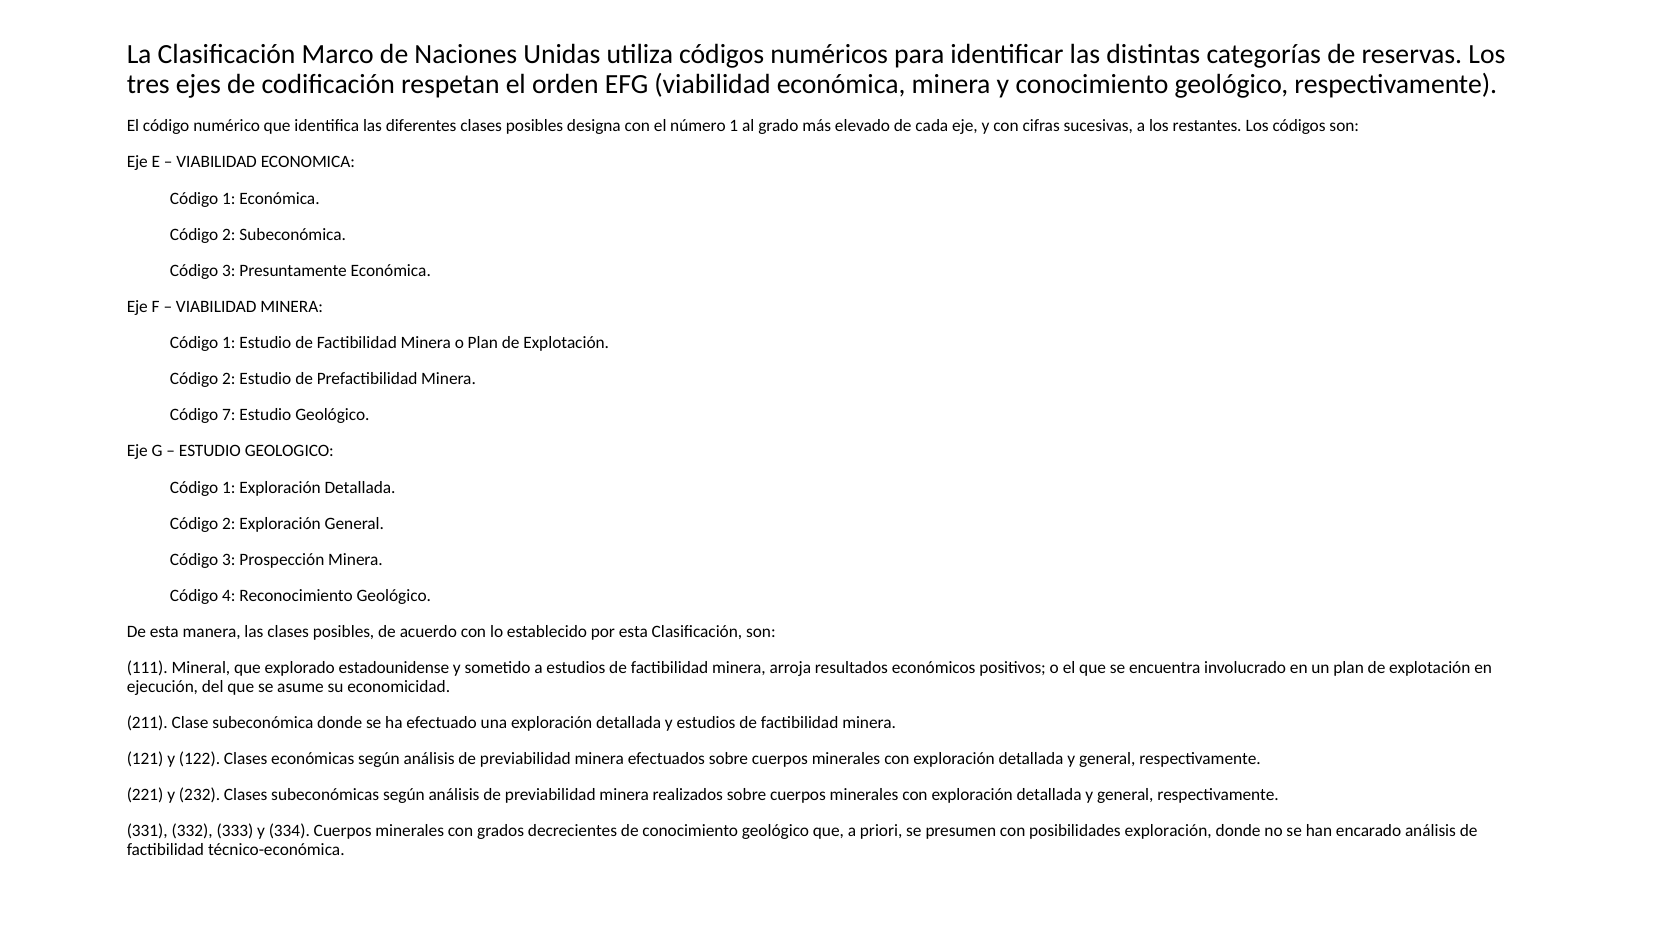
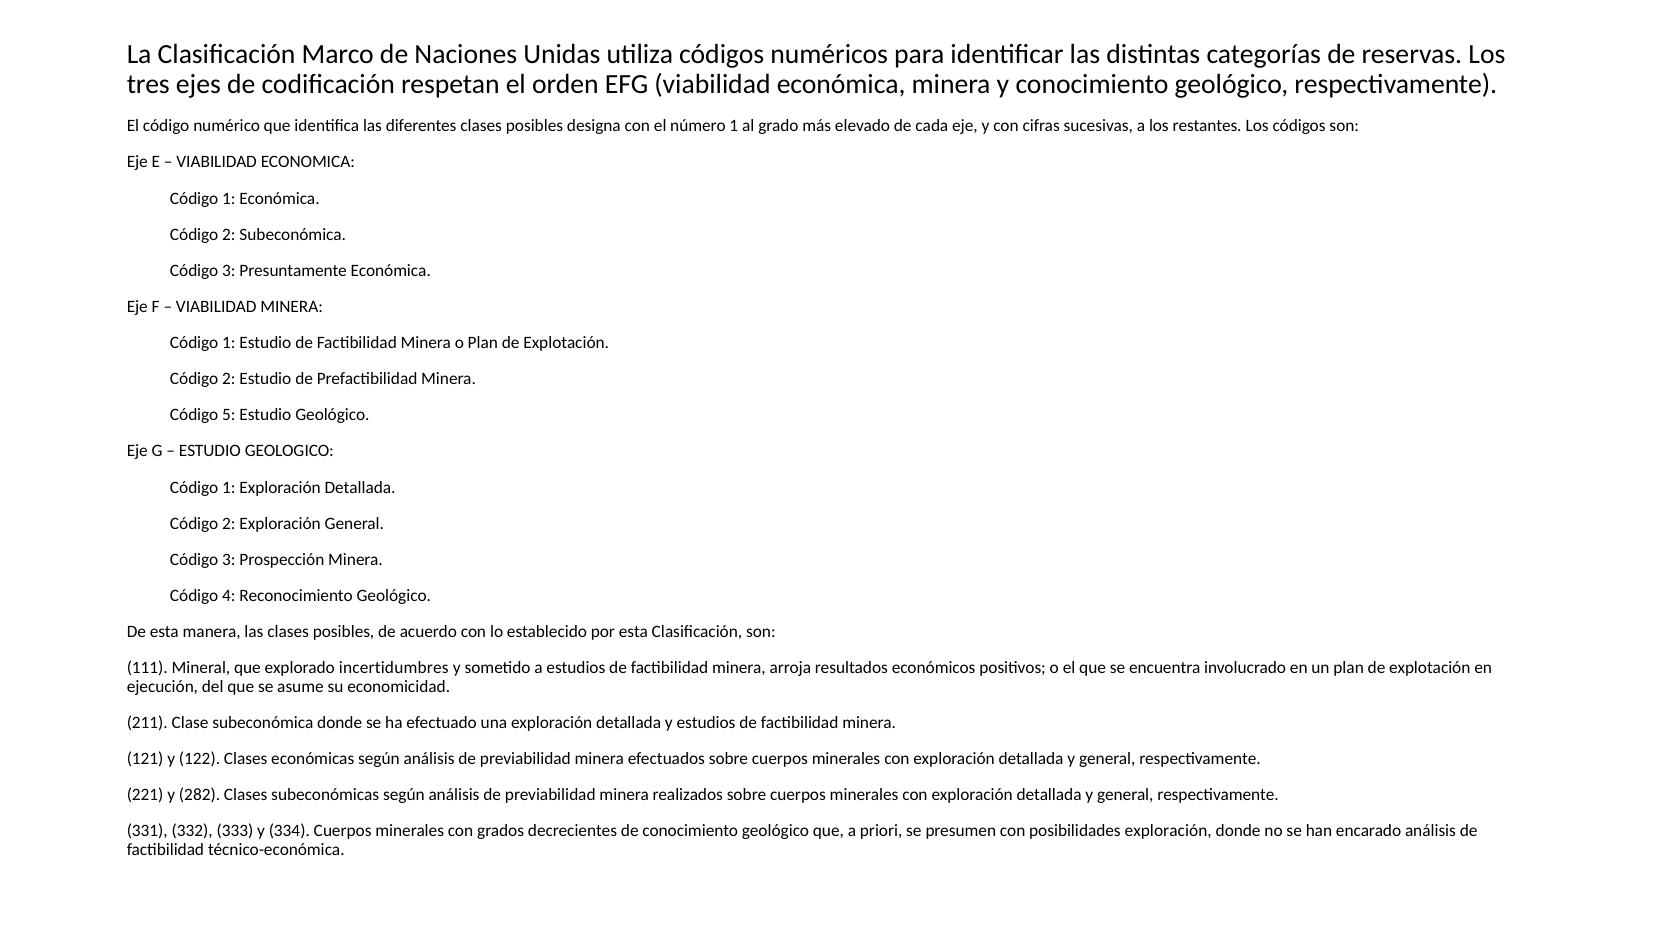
7: 7 -> 5
estadounidense: estadounidense -> incertidumbres
232: 232 -> 282
